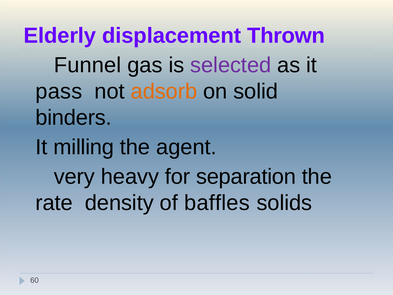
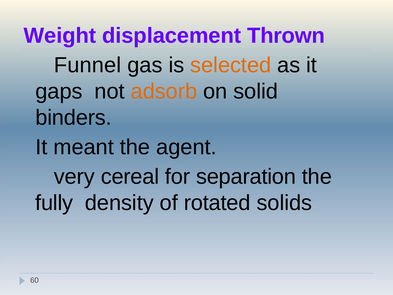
Elderly: Elderly -> Weight
selected colour: purple -> orange
pass: pass -> gaps
milling: milling -> meant
heavy: heavy -> cereal
rate: rate -> fully
baffles: baffles -> rotated
